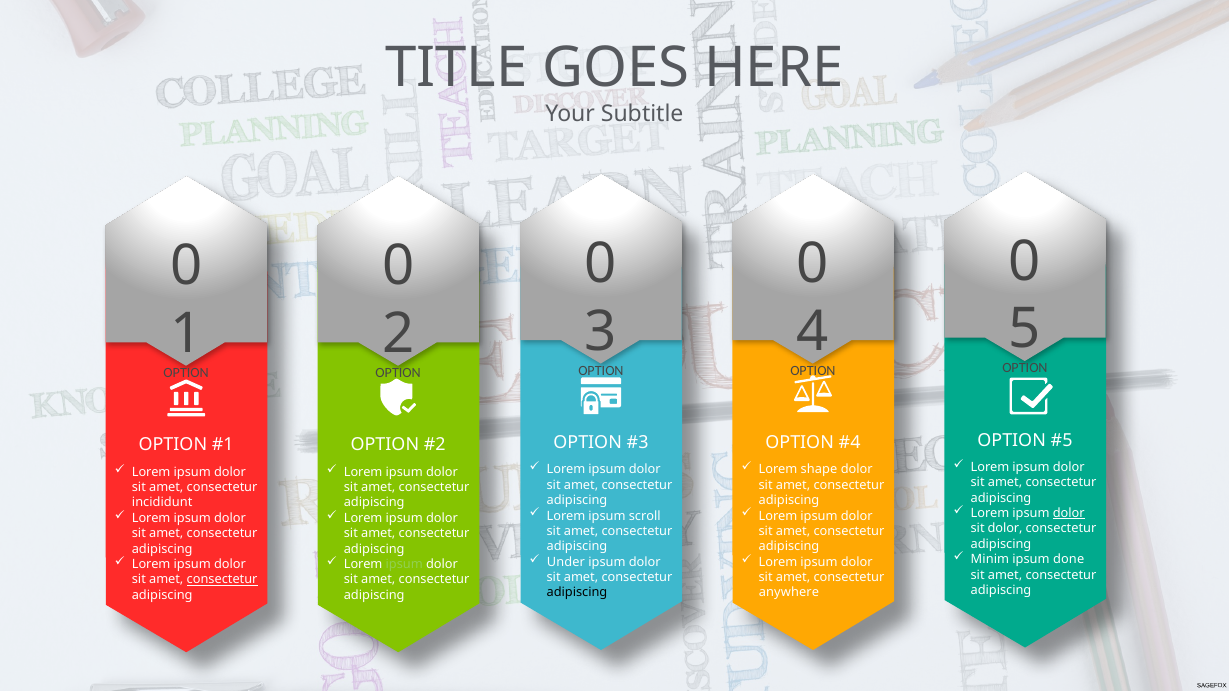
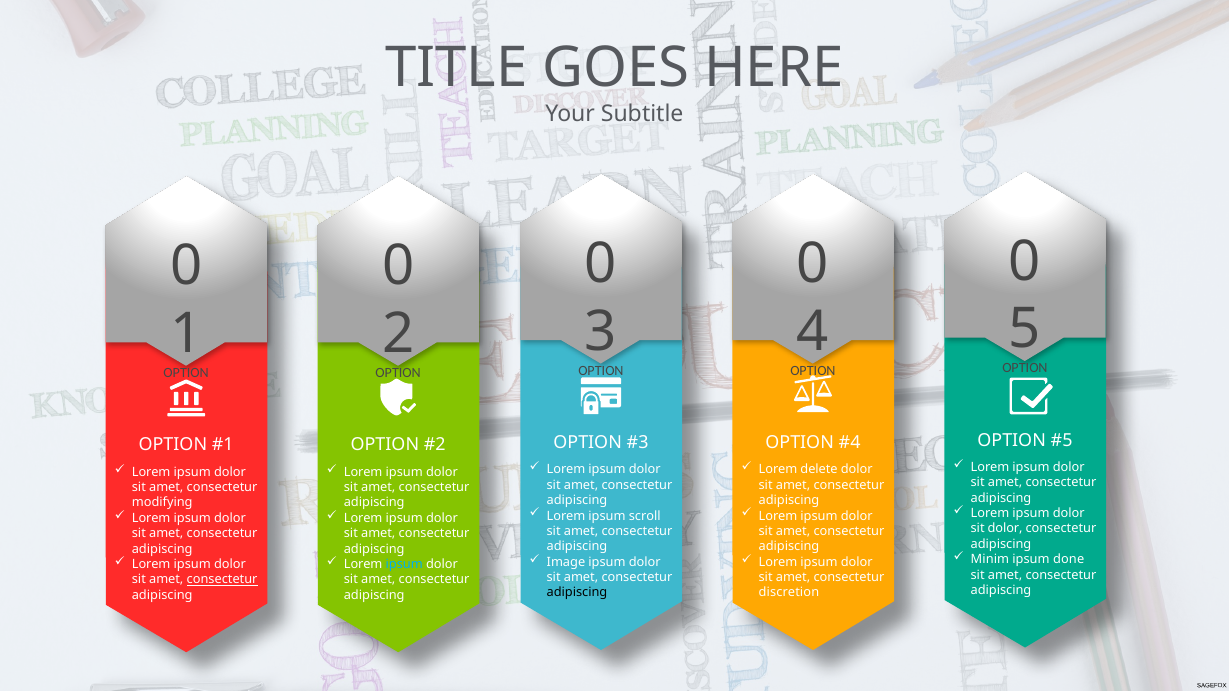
shape: shape -> delete
incididunt: incididunt -> modifying
dolor at (1069, 514) underline: present -> none
Under: Under -> Image
ipsum at (404, 564) colour: light green -> light blue
anywhere: anywhere -> discretion
